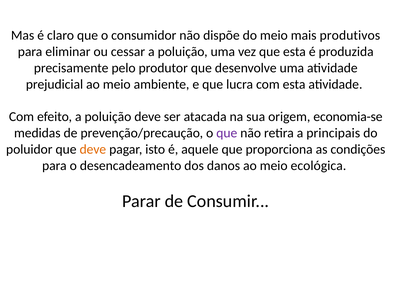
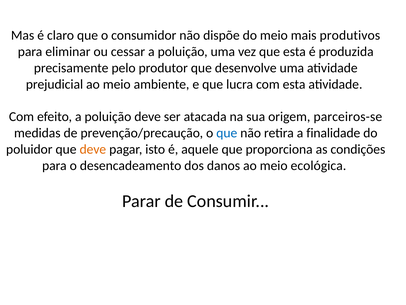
economia-se: economia-se -> parceiros-se
que at (227, 133) colour: purple -> blue
principais: principais -> finalidade
